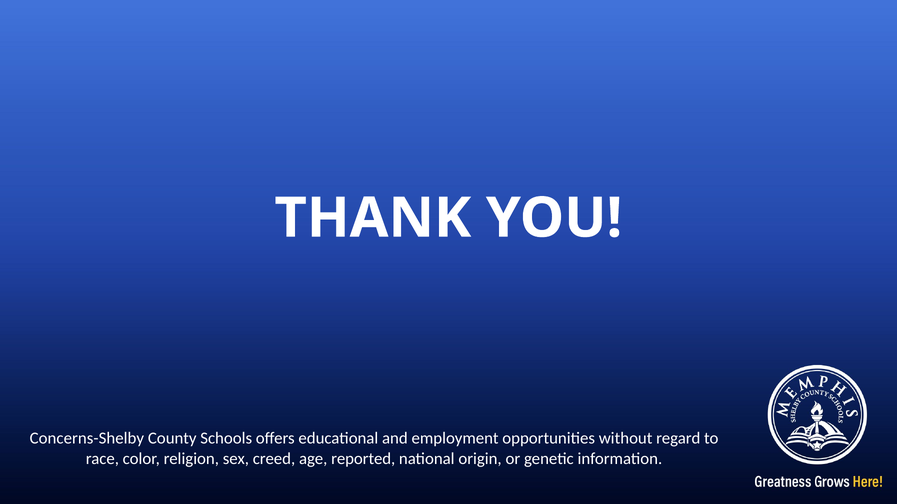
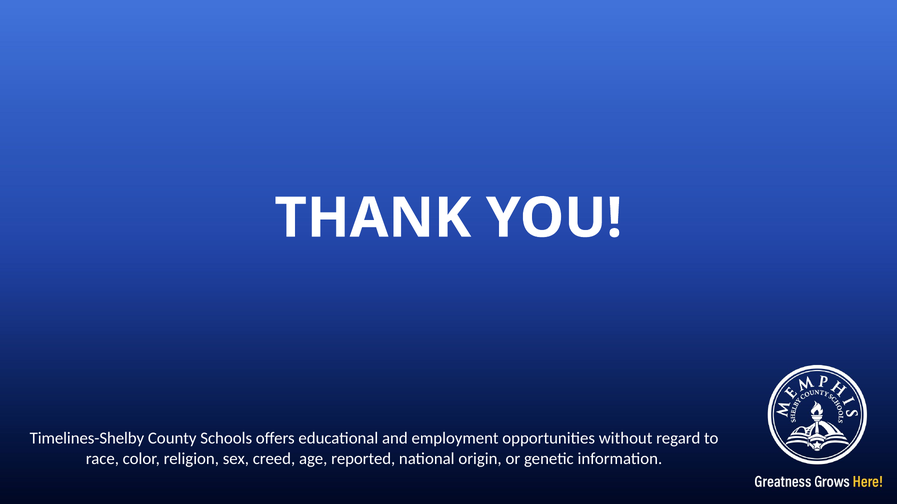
Concerns-Shelby: Concerns-Shelby -> Timelines-Shelby
